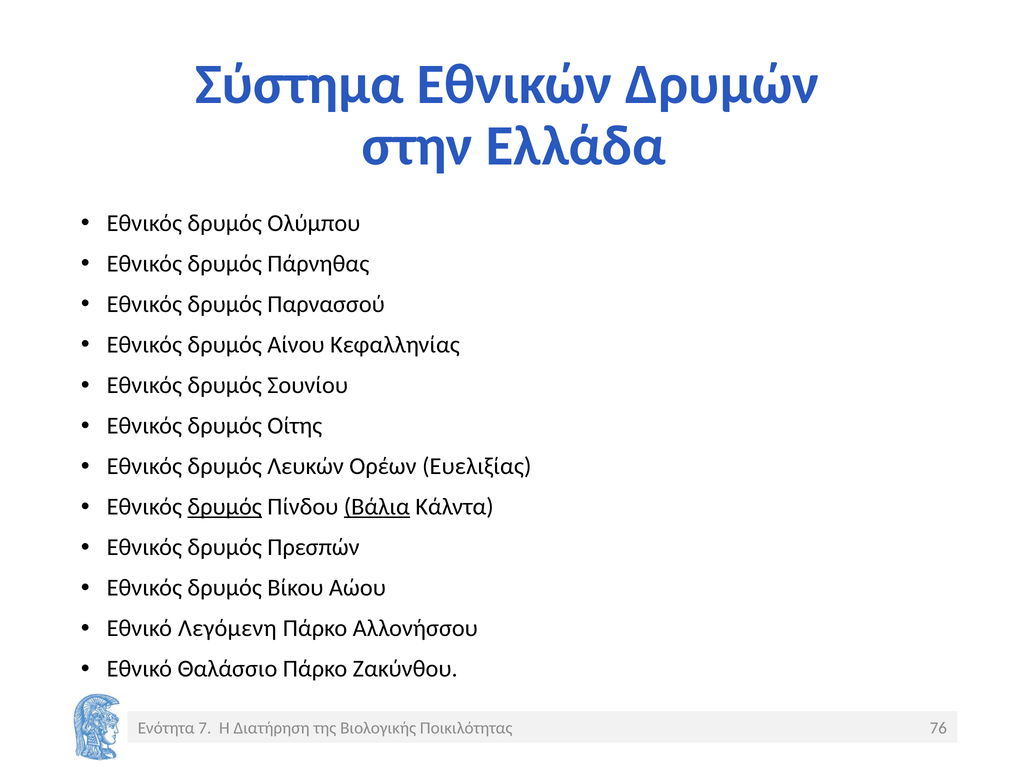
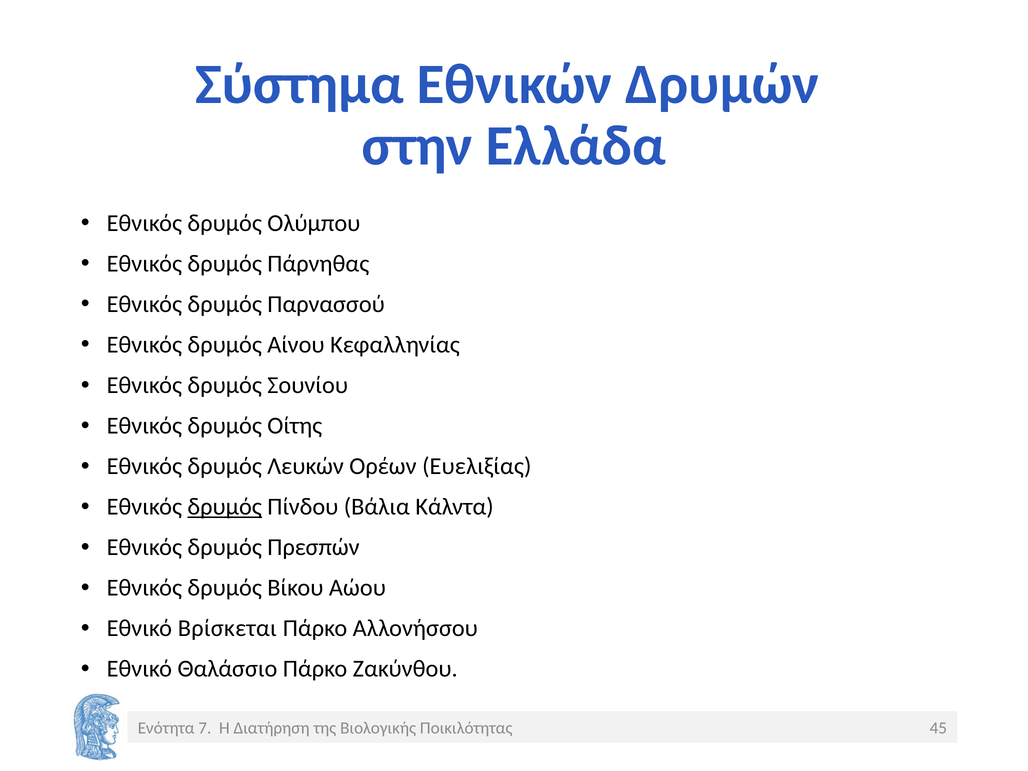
Βάλια underline: present -> none
Λεγόμενη: Λεγόμενη -> Βρίσκεται
76: 76 -> 45
